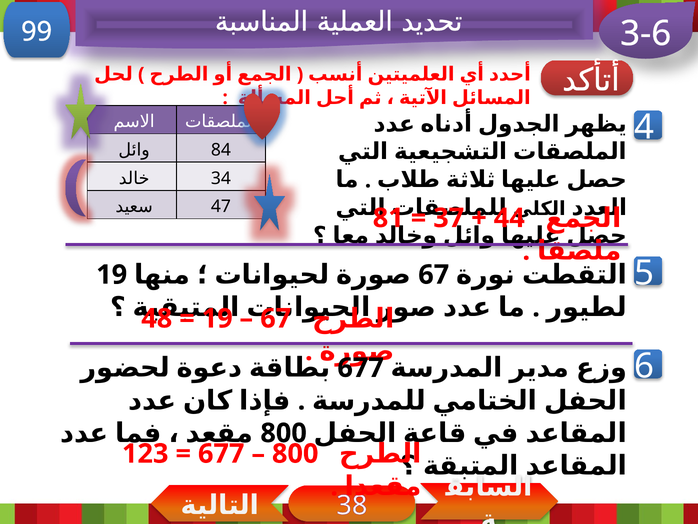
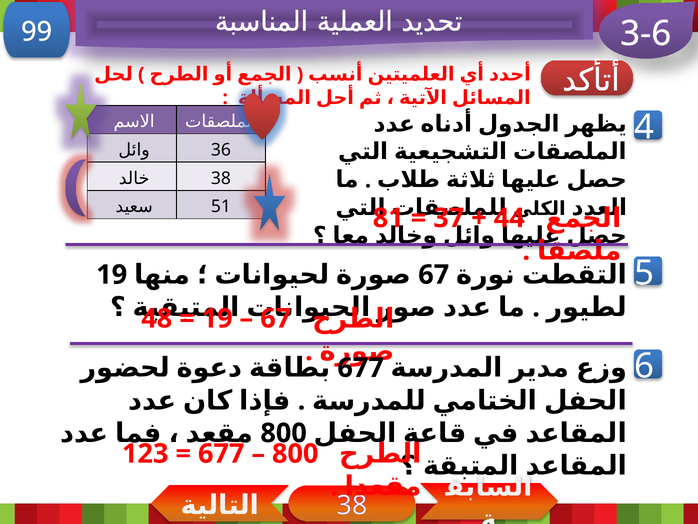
84: 84 -> 36
34 at (221, 178): 34 -> 38
47: 47 -> 51
